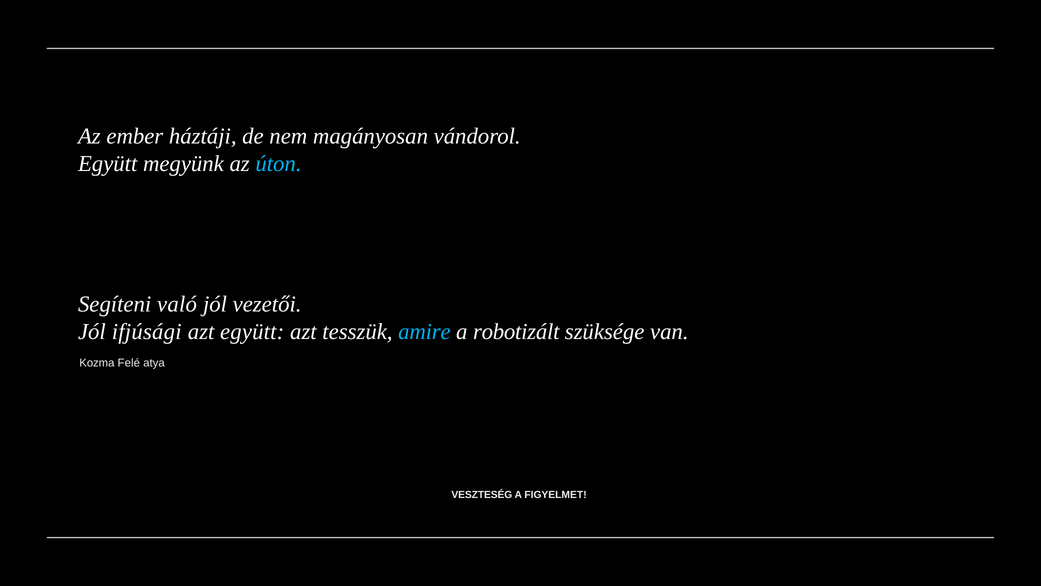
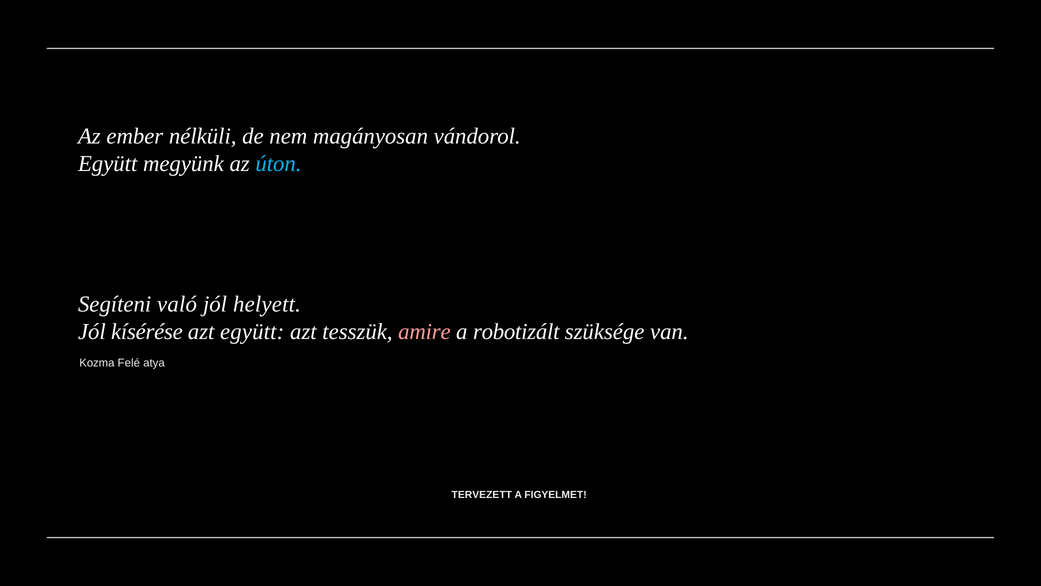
háztáji: háztáji -> nélküli
vezetői: vezetői -> helyett
ifjúsági: ifjúsági -> kísérése
amire colour: light blue -> pink
VESZTESÉG: VESZTESÉG -> TERVEZETT
